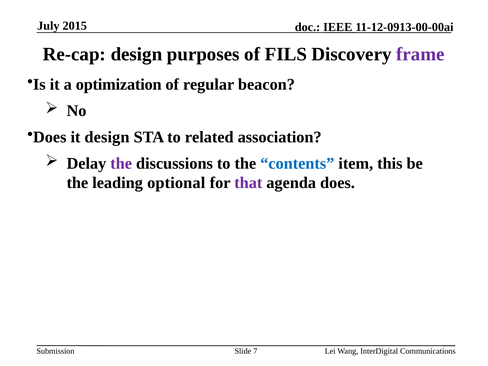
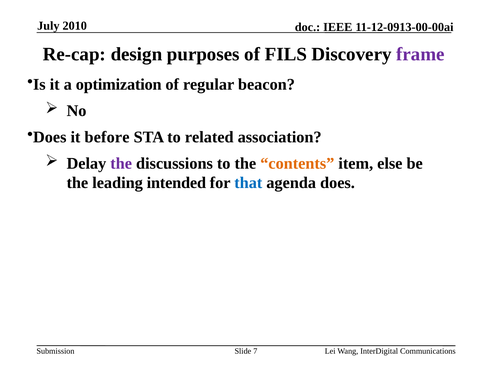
2015: 2015 -> 2010
it design: design -> before
contents colour: blue -> orange
this: this -> else
optional: optional -> intended
that colour: purple -> blue
